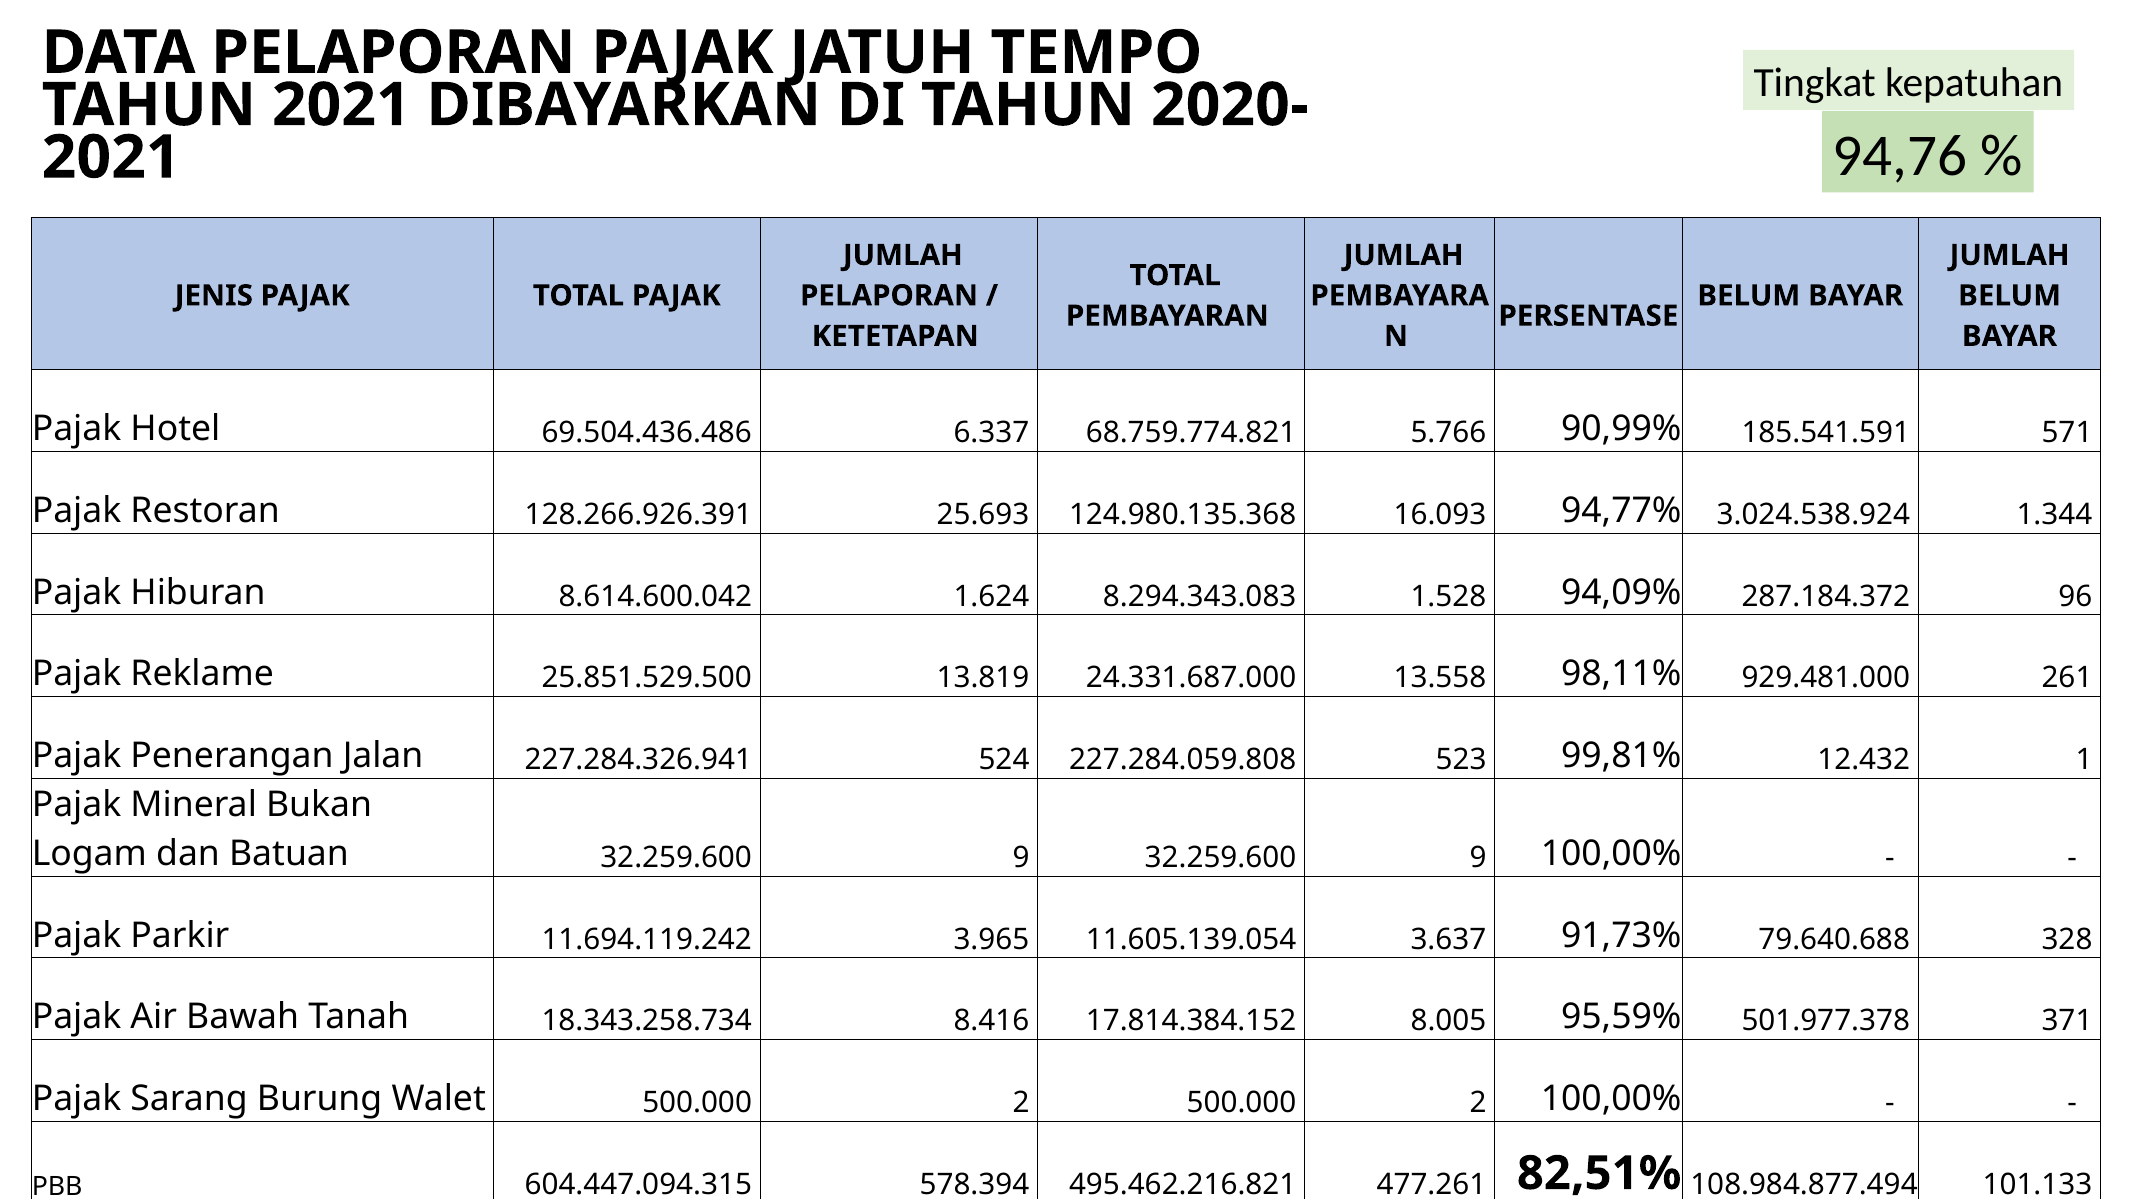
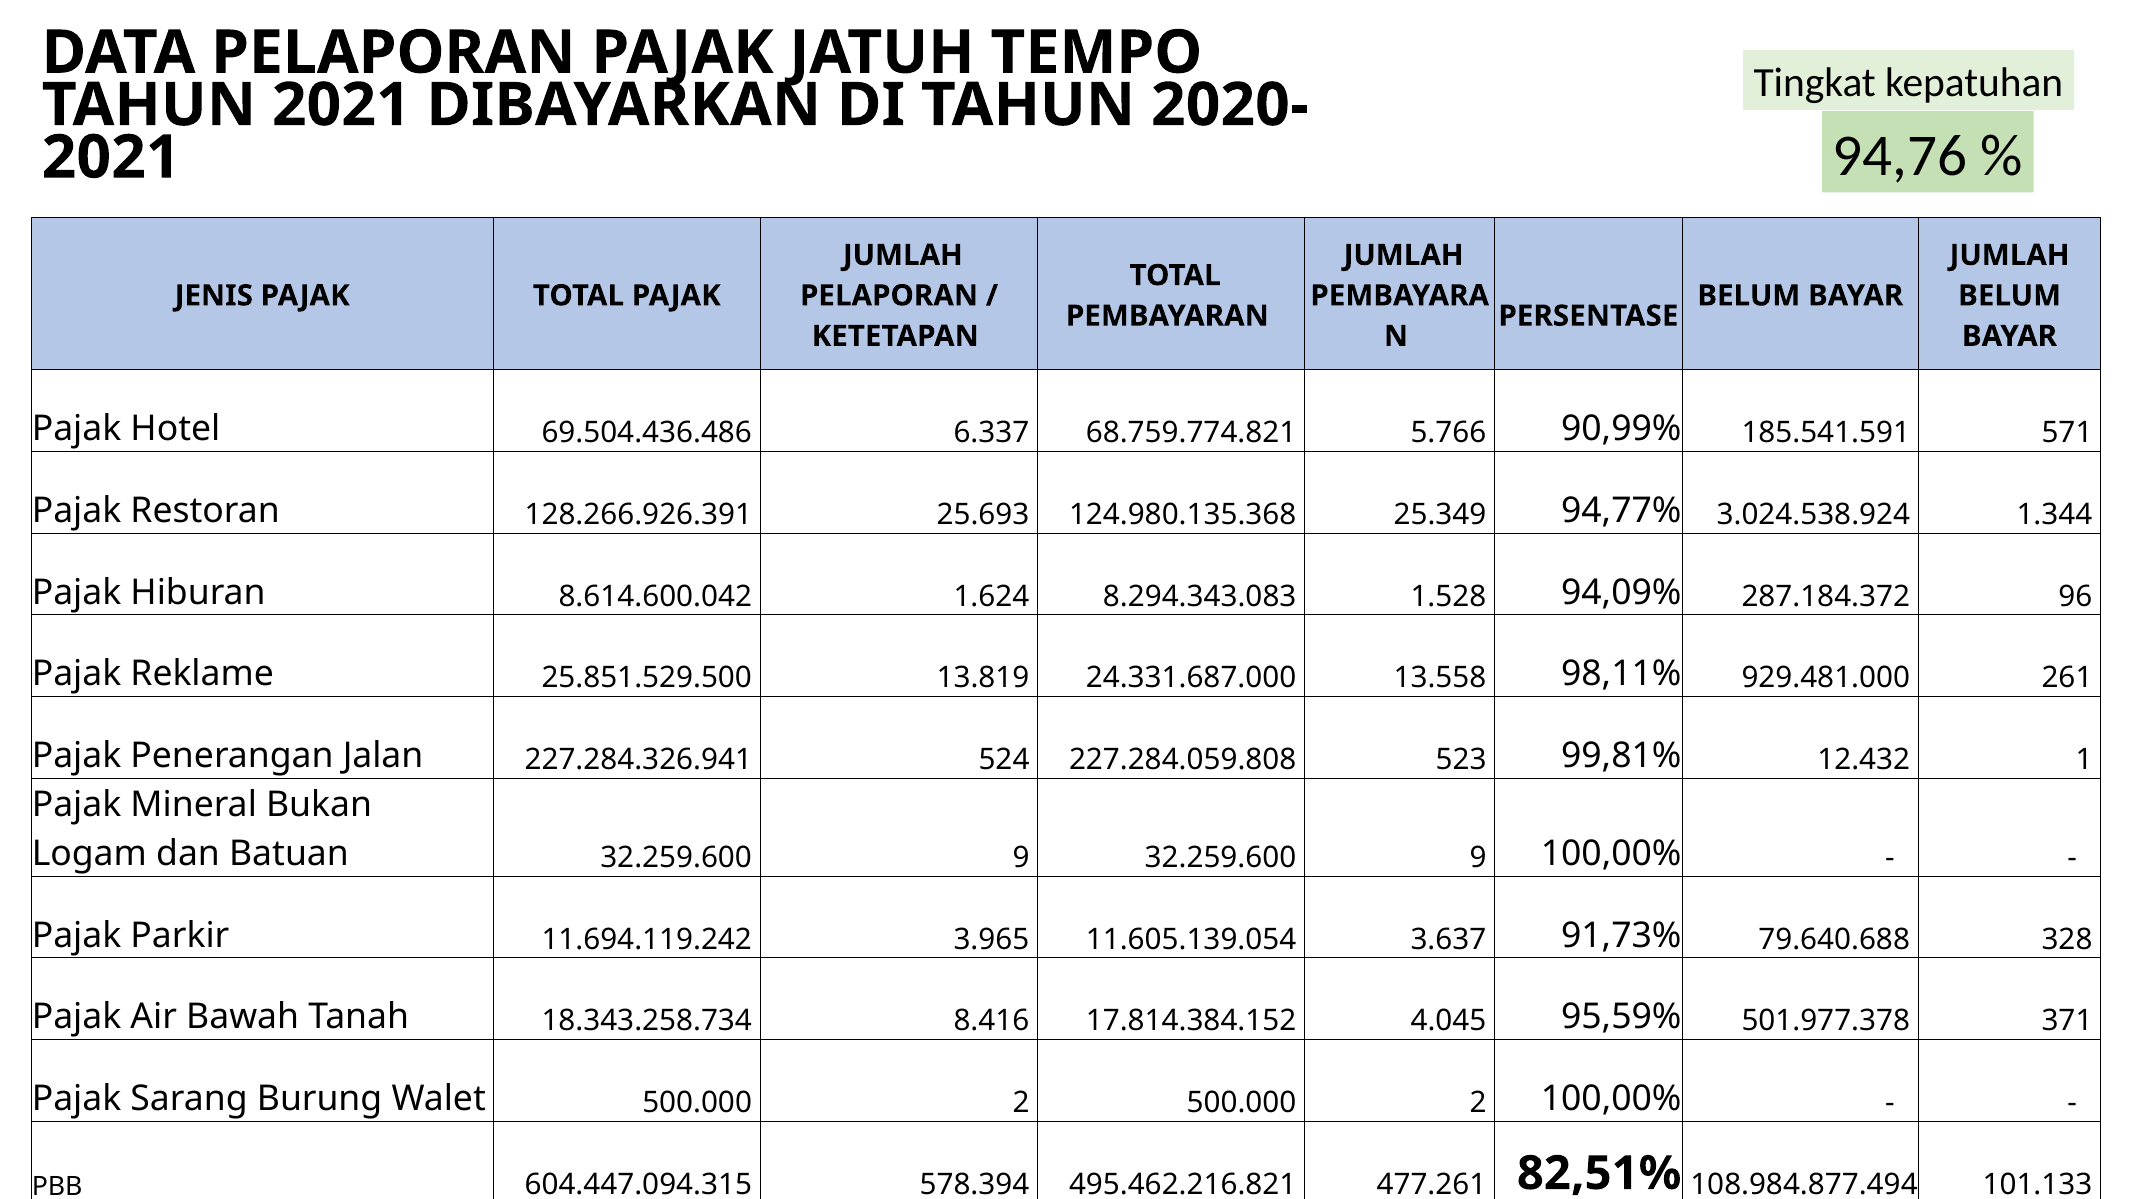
16.093: 16.093 -> 25.349
8.005: 8.005 -> 4.045
